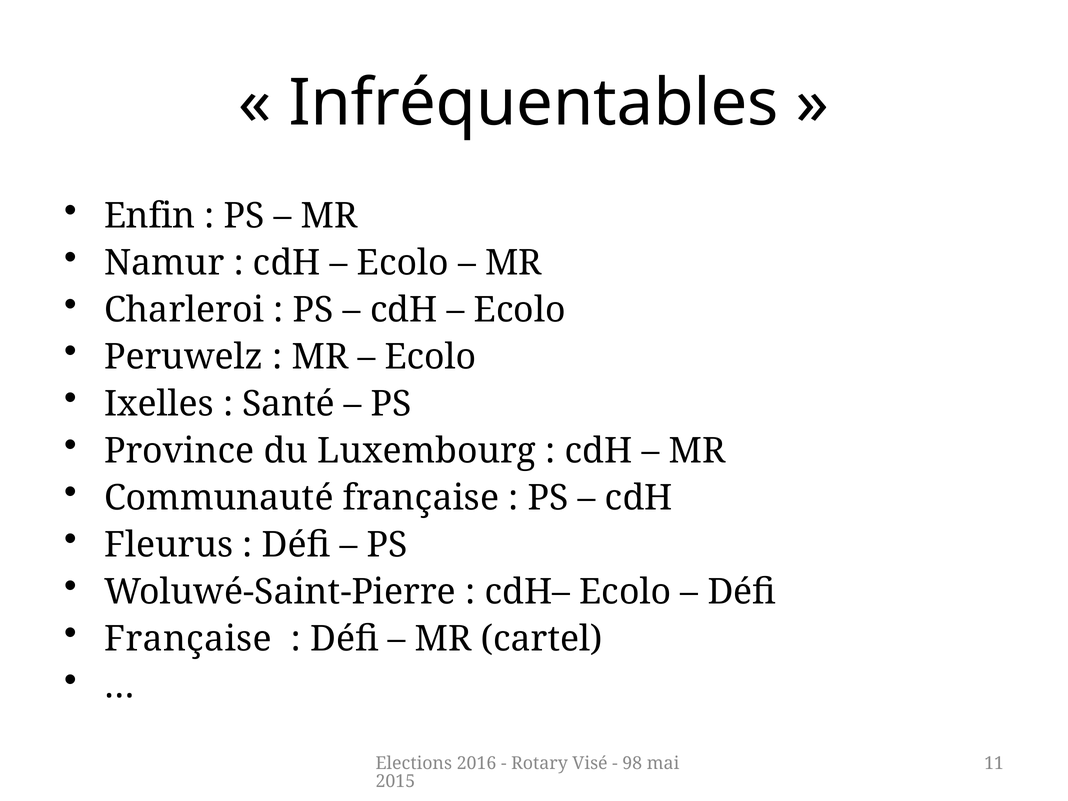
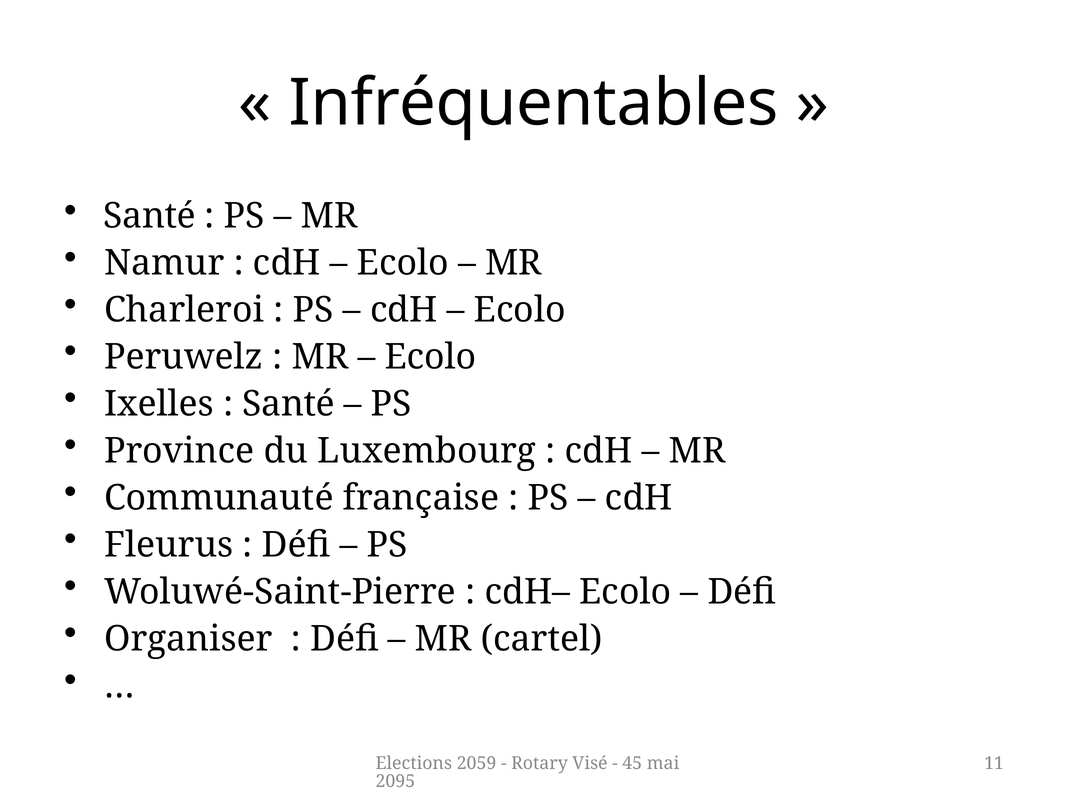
Enfin at (150, 216): Enfin -> Santé
Française at (188, 639): Française -> Organiser
2016: 2016 -> 2059
98: 98 -> 45
2015: 2015 -> 2095
